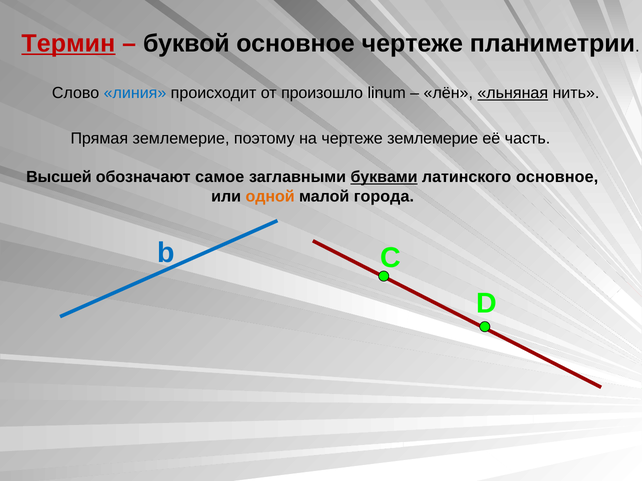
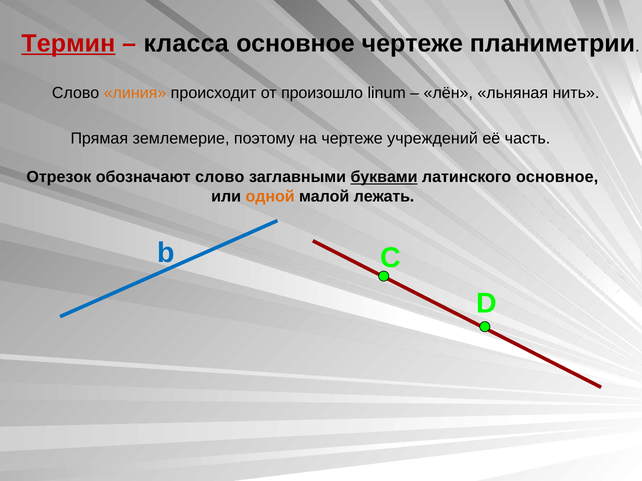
буквой: буквой -> класса
линия colour: blue -> orange
льняная underline: present -> none
чертеже землемерие: землемерие -> учреждений
Высшей: Высшей -> Отрезок
обозначают самое: самое -> слово
города: города -> лежать
